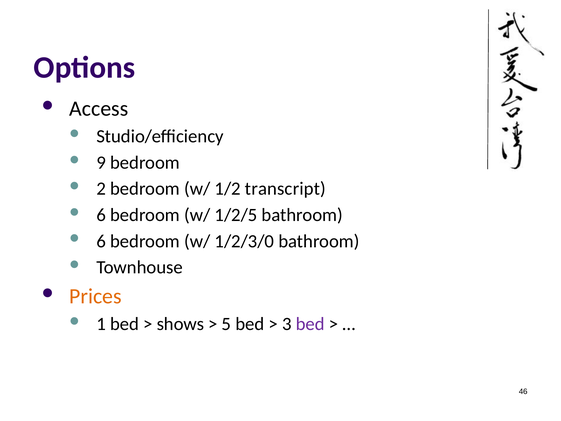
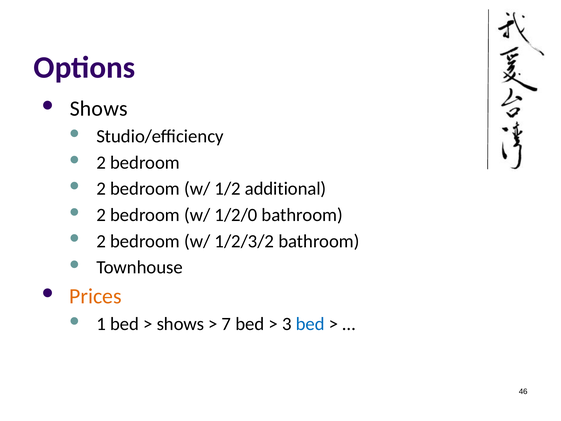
Access at (99, 109): Access -> Shows
9 at (101, 163): 9 -> 2
transcript: transcript -> additional
6 at (101, 215): 6 -> 2
1/2/5: 1/2/5 -> 1/2/0
6 at (101, 241): 6 -> 2
1/2/3/0: 1/2/3/0 -> 1/2/3/2
5: 5 -> 7
bed at (310, 324) colour: purple -> blue
